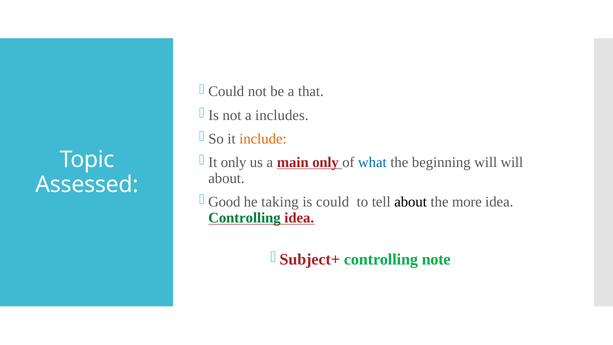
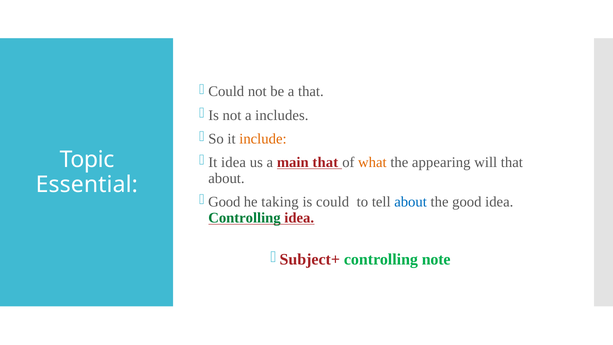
It only: only -> idea
main only: only -> that
what colour: blue -> orange
beginning: beginning -> appearing
will will: will -> that
Assessed: Assessed -> Essential
about at (411, 202) colour: black -> blue
the more: more -> good
